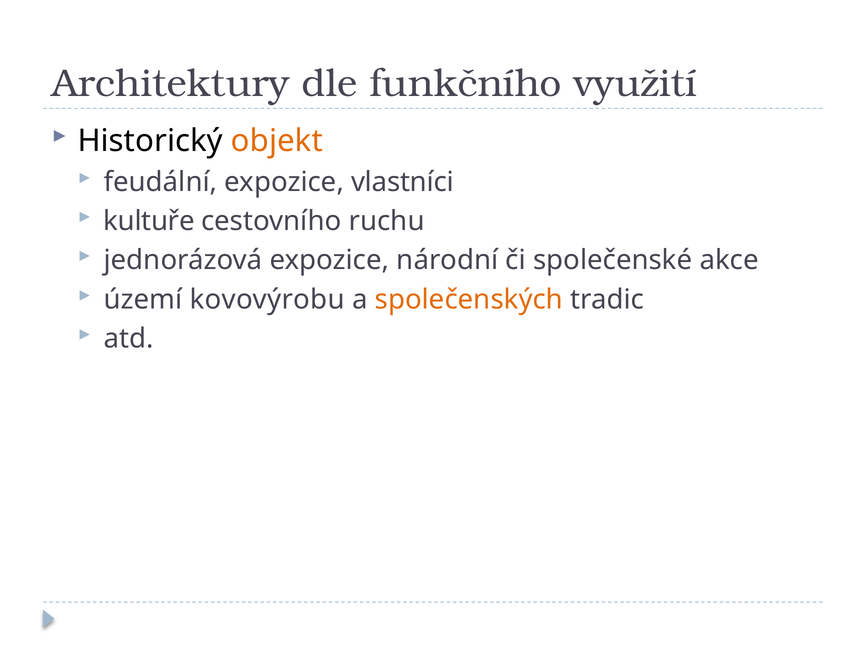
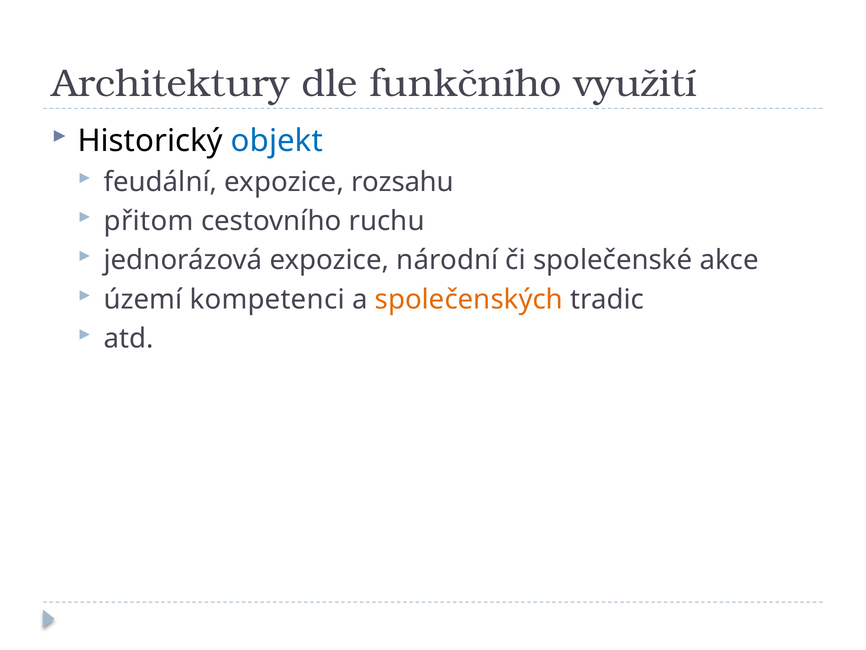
objekt colour: orange -> blue
vlastníci: vlastníci -> rozsahu
kultuře: kultuře -> přitom
kovovýrobu: kovovýrobu -> kompetenci
